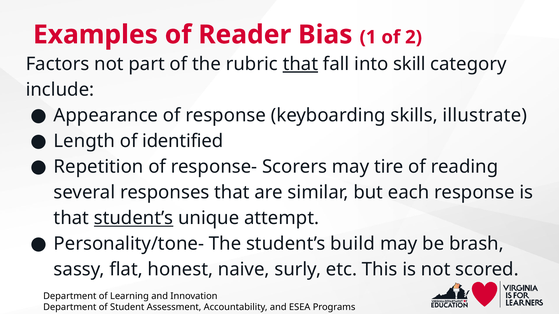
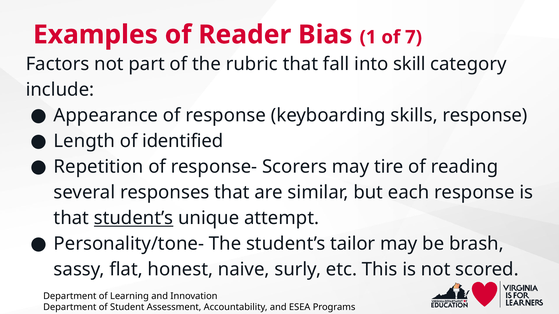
2: 2 -> 7
that at (300, 64) underline: present -> none
skills illustrate: illustrate -> response
build: build -> tailor
